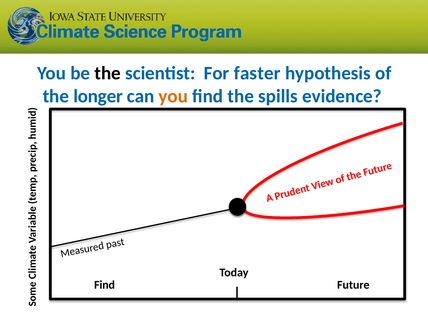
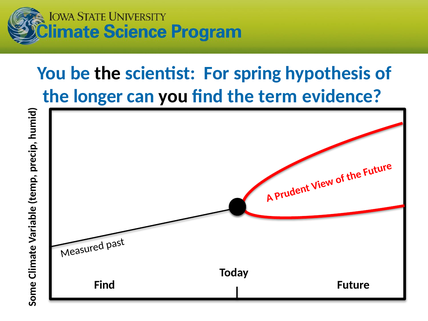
faster: faster -> spring
you at (173, 96) colour: orange -> black
spills: spills -> term
